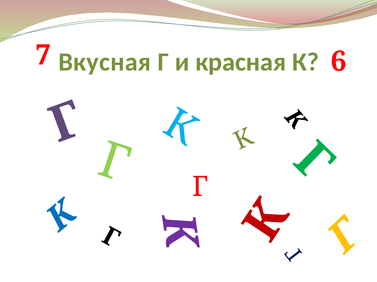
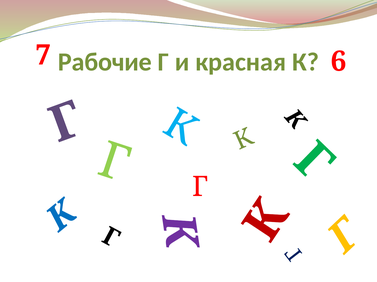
Вкусная: Вкусная -> Рабочие
